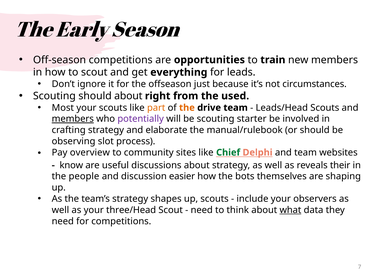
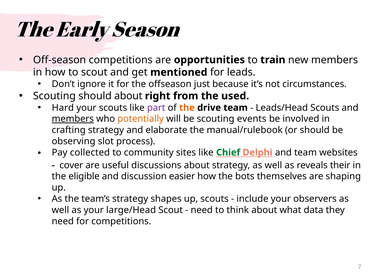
everything: everything -> mentioned
Most: Most -> Hard
part colour: orange -> purple
potentially colour: purple -> orange
starter: starter -> events
overview: overview -> collected
know: know -> cover
people: people -> eligible
three/Head: three/Head -> large/Head
what underline: present -> none
